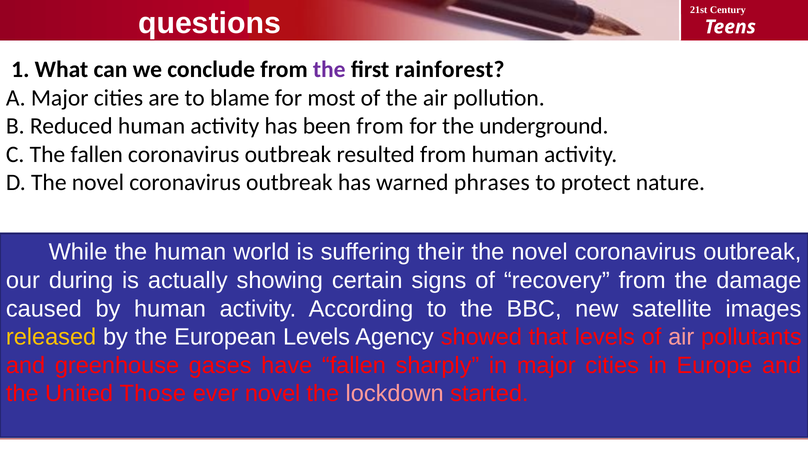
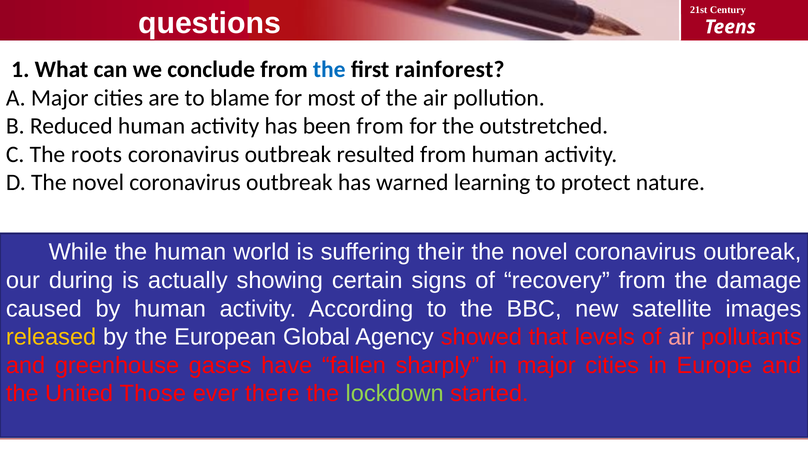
the at (329, 70) colour: purple -> blue
underground: underground -> outstretched
The fallen: fallen -> roots
phrases: phrases -> learning
European Levels: Levels -> Global
ever novel: novel -> there
lockdown colour: pink -> light green
